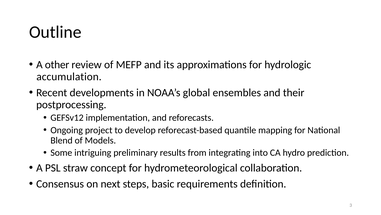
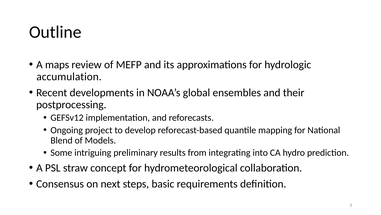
other: other -> maps
